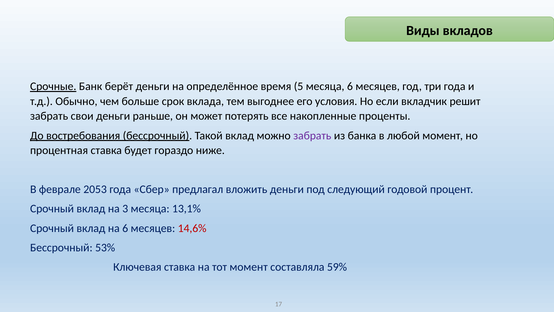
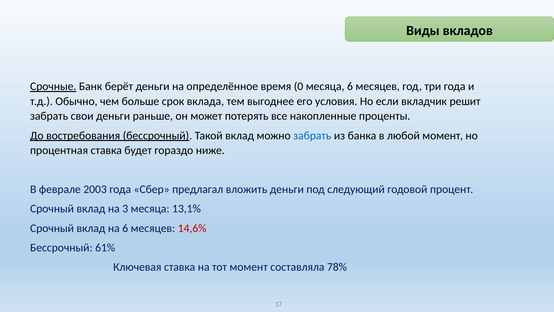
5: 5 -> 0
забрать at (312, 135) colour: purple -> blue
2053: 2053 -> 2003
53%: 53% -> 61%
59%: 59% -> 78%
